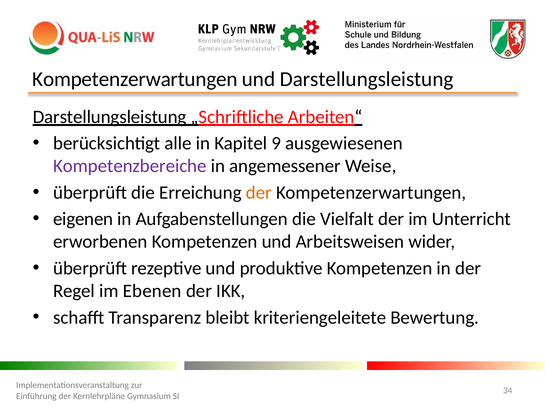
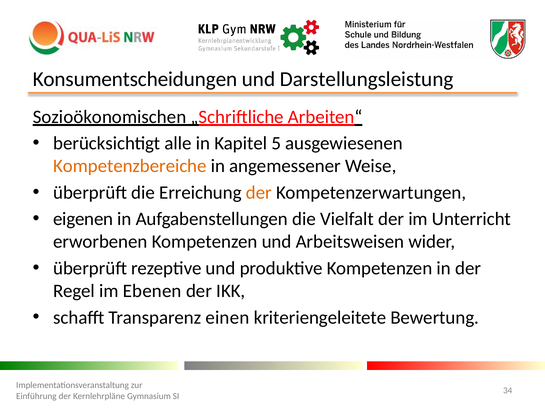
Kompetenzerwartungen at (135, 79): Kompetenzerwartungen -> Konsumentscheidungen
Darstellungsleistung at (110, 117): Darstellungsleistung -> Sozioökonomischen
9: 9 -> 5
Kompetenzbereiche colour: purple -> orange
bleibt: bleibt -> einen
